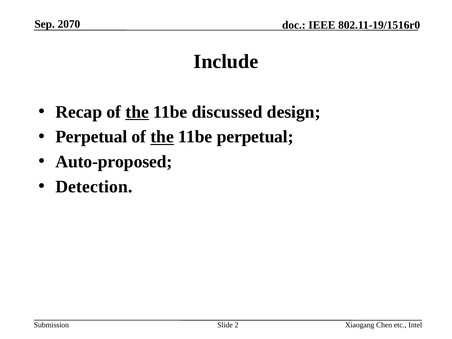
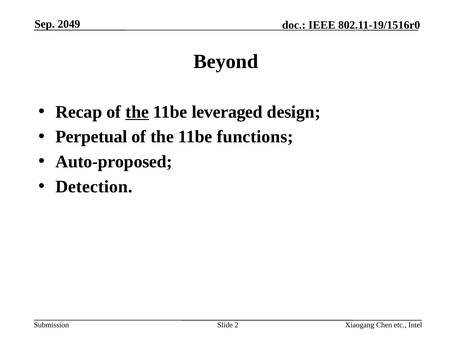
2070: 2070 -> 2049
Include: Include -> Beyond
discussed: discussed -> leveraged
the at (162, 137) underline: present -> none
11be perpetual: perpetual -> functions
